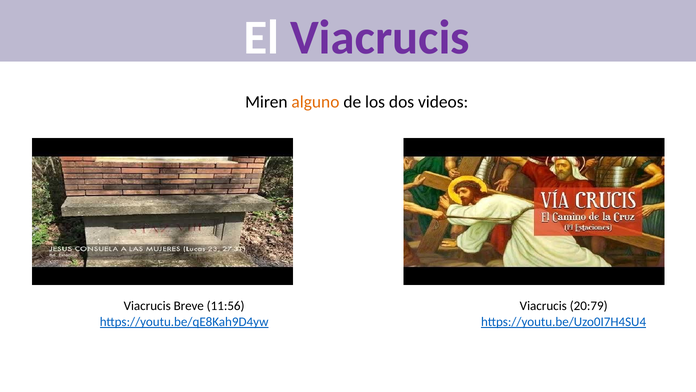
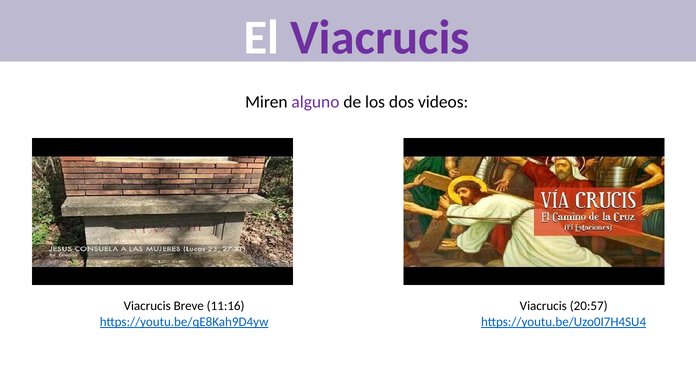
alguno colour: orange -> purple
11:56: 11:56 -> 11:16
20:79: 20:79 -> 20:57
